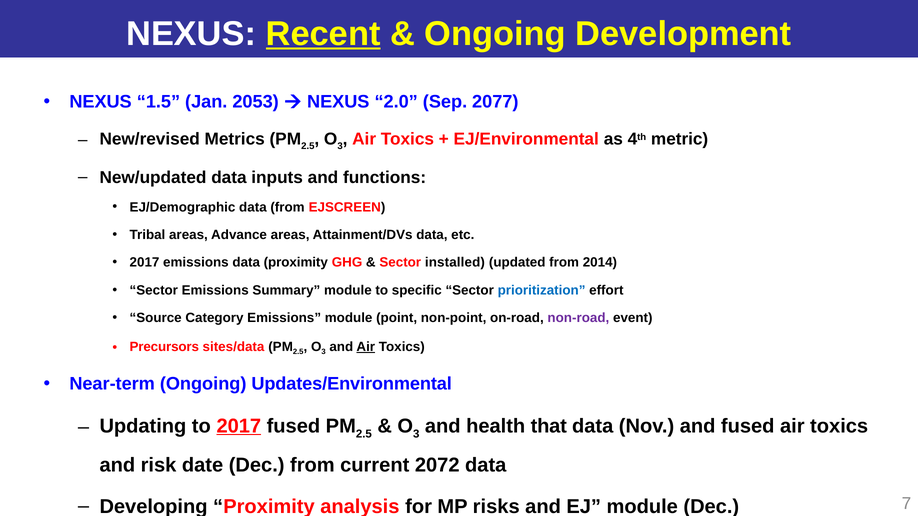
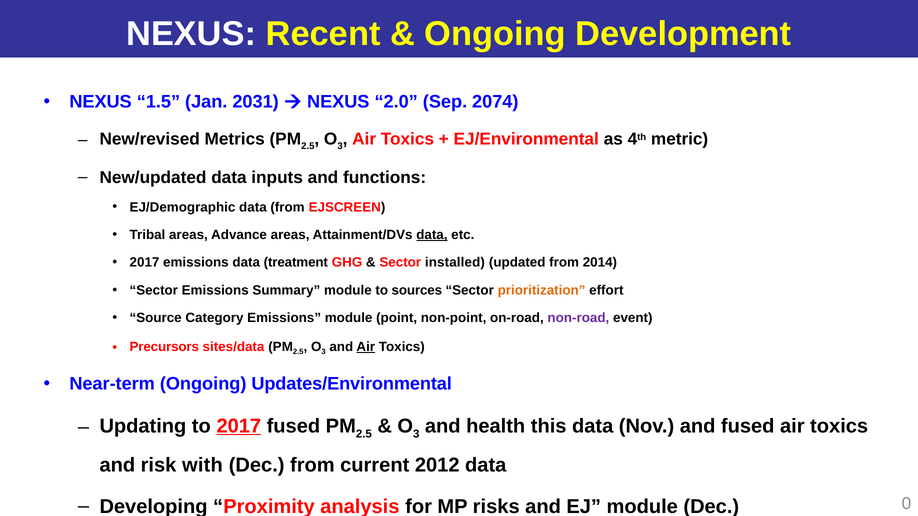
Recent underline: present -> none
2053: 2053 -> 2031
2077: 2077 -> 2074
data at (432, 235) underline: none -> present
data proximity: proximity -> treatment
specific: specific -> sources
prioritization colour: blue -> orange
that: that -> this
date: date -> with
2072: 2072 -> 2012
7: 7 -> 0
